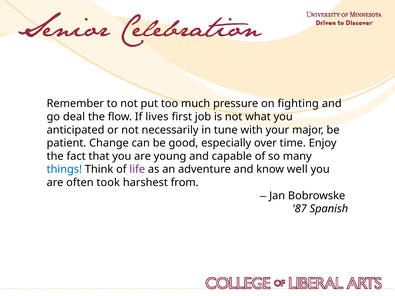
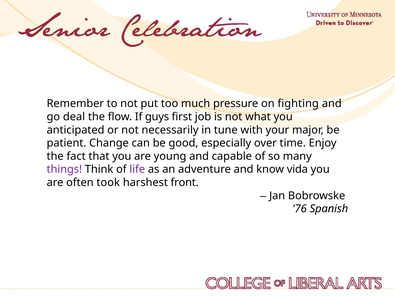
lives: lives -> guys
things colour: blue -> purple
well: well -> vida
from: from -> front
87: 87 -> 76
